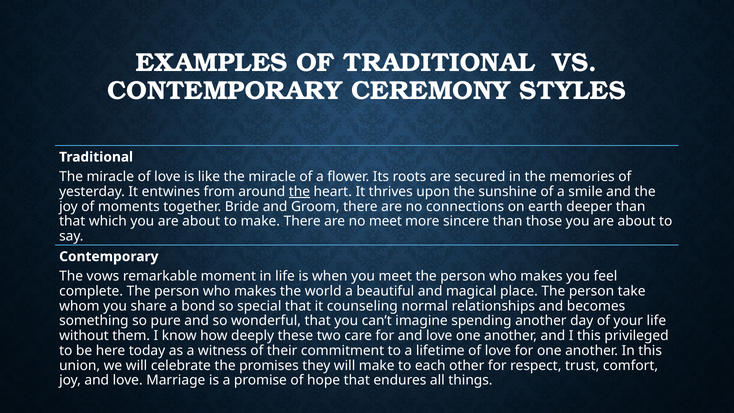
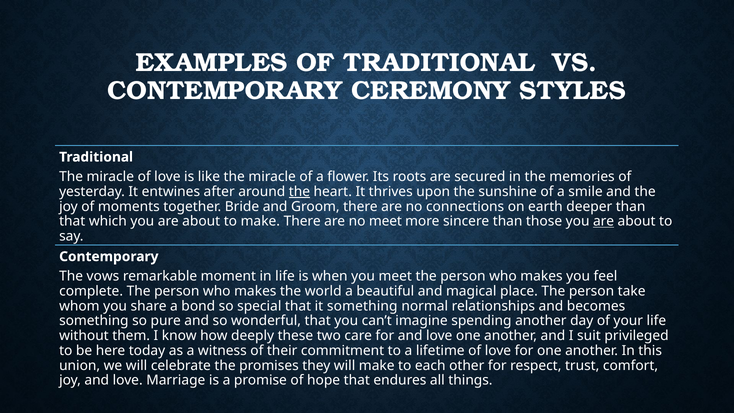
from: from -> after
are at (604, 221) underline: none -> present
it counseling: counseling -> something
I this: this -> suit
